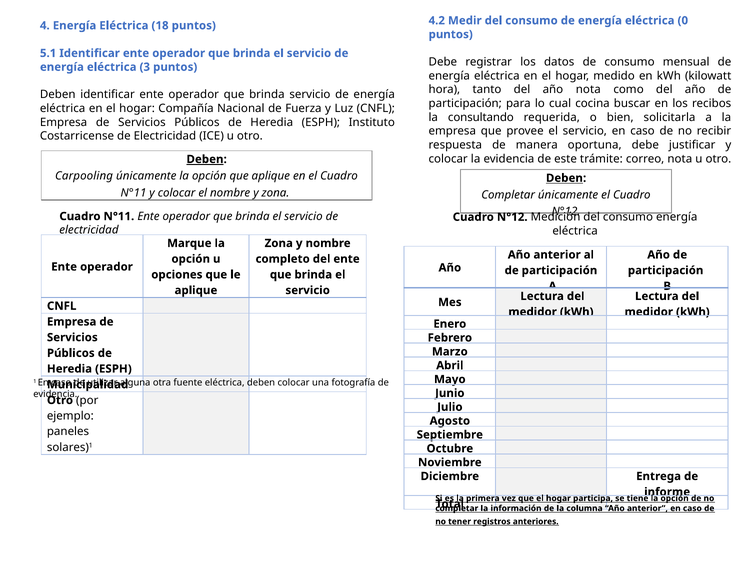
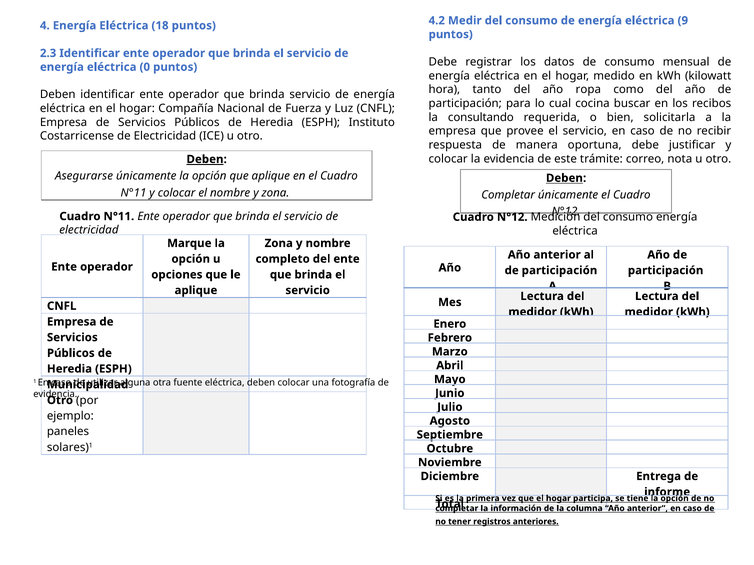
0: 0 -> 9
5.1: 5.1 -> 2.3
3: 3 -> 0
año nota: nota -> ropa
Carpooling: Carpooling -> Asegurarse
